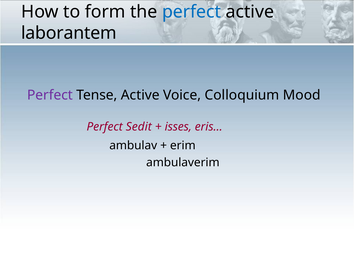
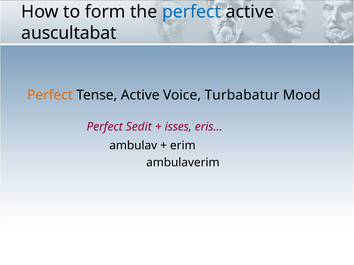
laborantem: laborantem -> auscultabat
Perfect at (50, 95) colour: purple -> orange
Colloquium: Colloquium -> Turbabatur
